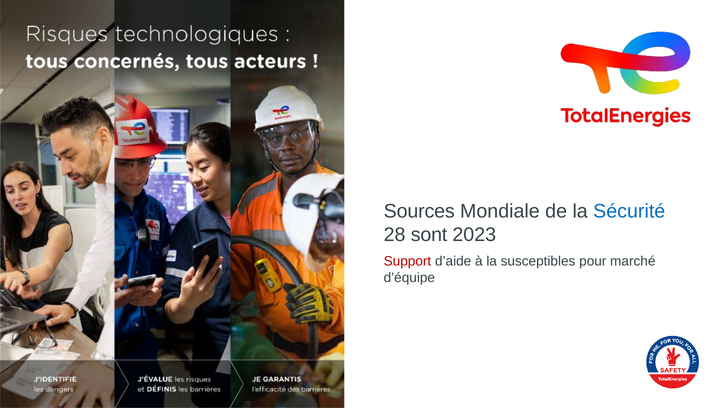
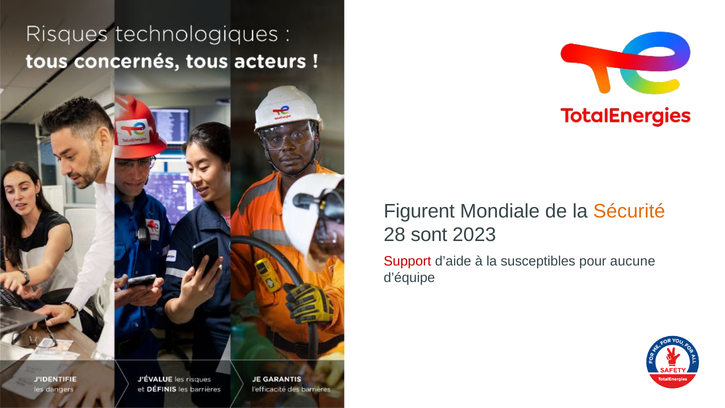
Sources: Sources -> Figurent
Sécurité colour: blue -> orange
marché: marché -> aucune
